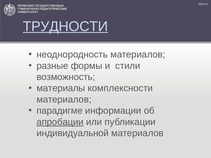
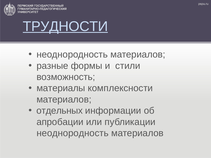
парадигме: парадигме -> отдельных
апробации underline: present -> none
индивидуальной at (73, 133): индивидуальной -> неоднородность
